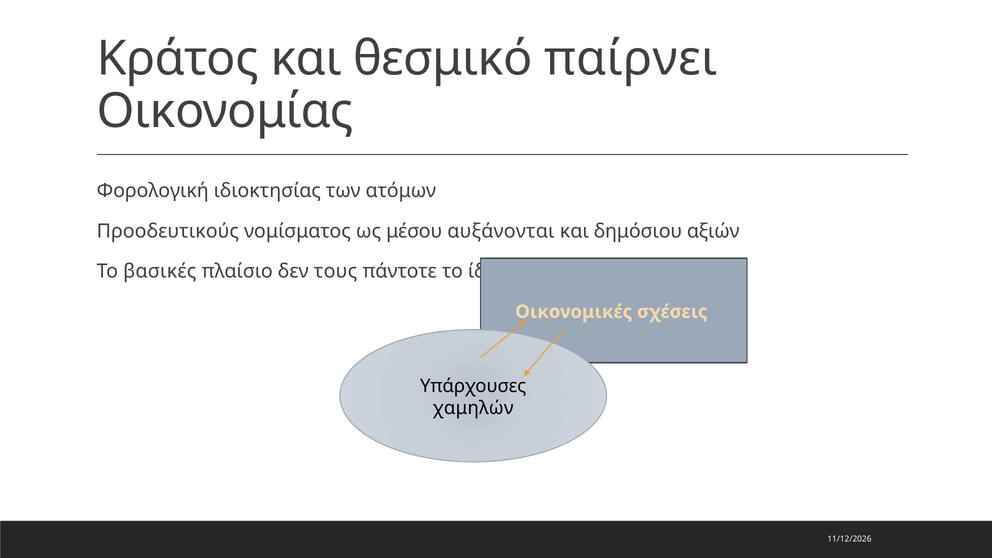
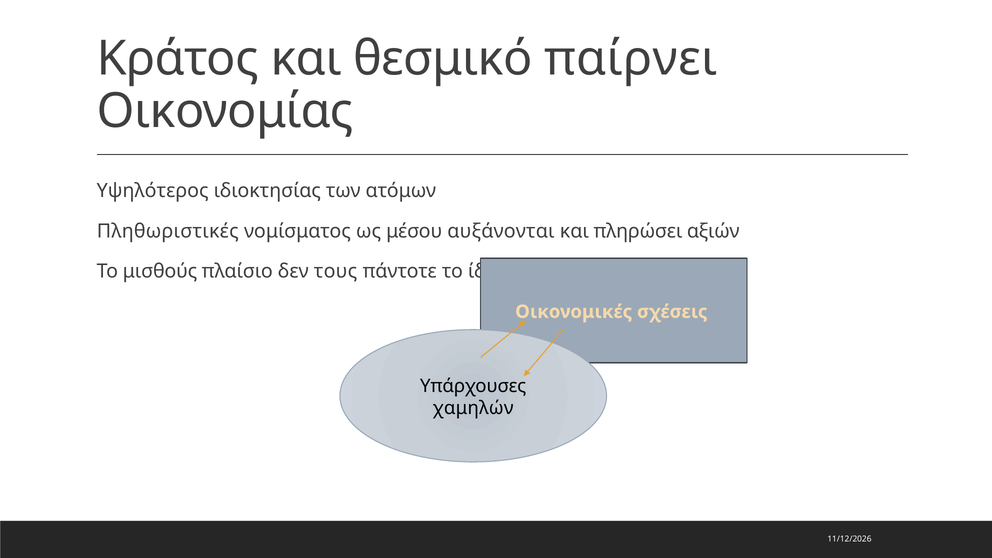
Φορολογική: Φορολογική -> Υψηλότερος
Προοδευτικούς: Προοδευτικούς -> Πληθωριστικές
δημόσιου: δημόσιου -> πληρώσει
βασικές: βασικές -> μισθούς
